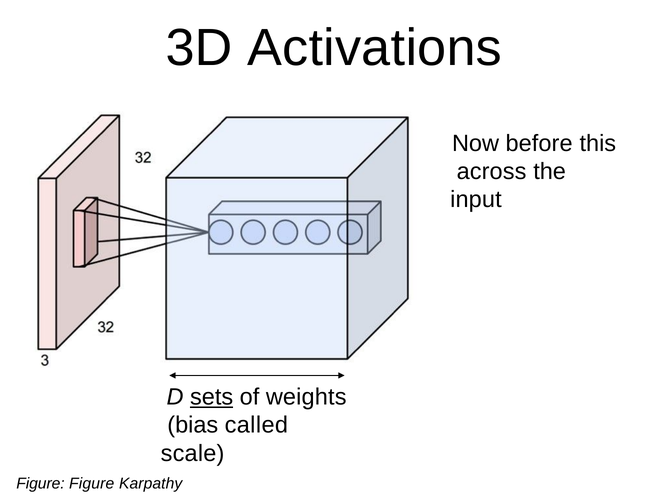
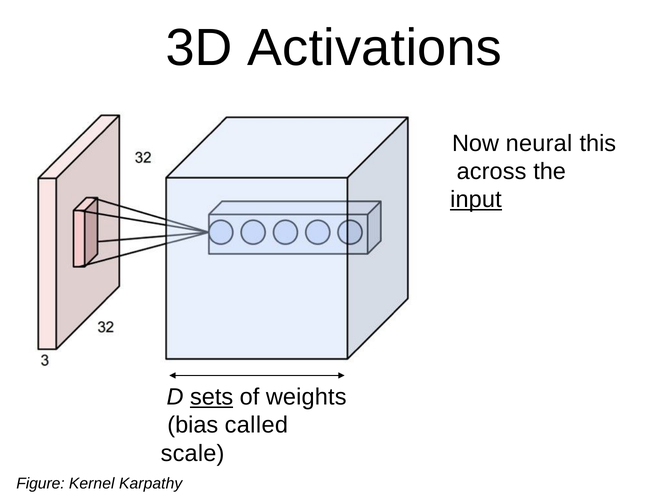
before: before -> neural
input underline: none -> present
Figure Figure: Figure -> Kernel
